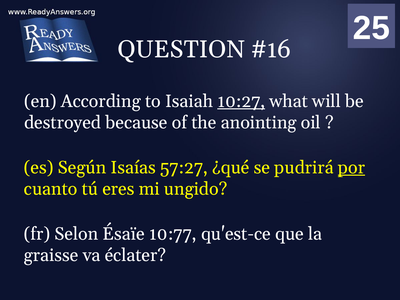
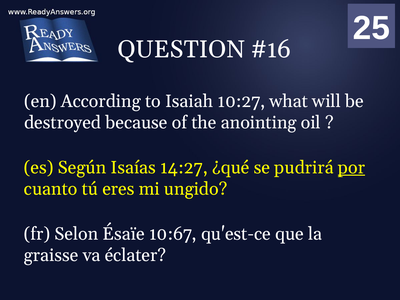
10:27 underline: present -> none
57:27: 57:27 -> 14:27
10:77: 10:77 -> 10:67
